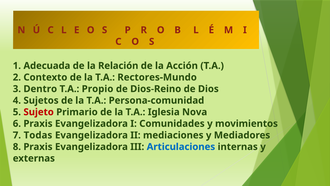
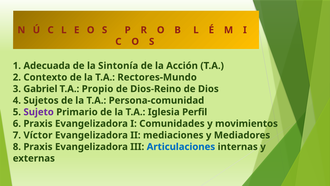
Relación: Relación -> Sintonía
Dentro: Dentro -> Gabriel
Sujeto colour: red -> purple
Nova: Nova -> Perfil
Todas: Todas -> Víctor
